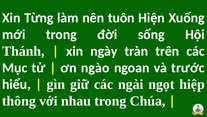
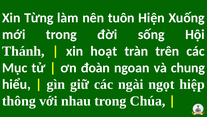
ngày: ngày -> hoạt
ngào: ngào -> đoàn
trước: trước -> chung
